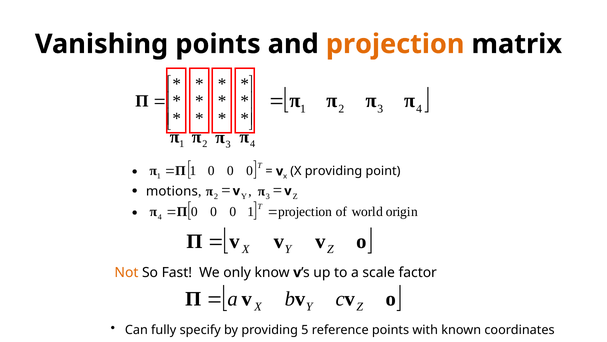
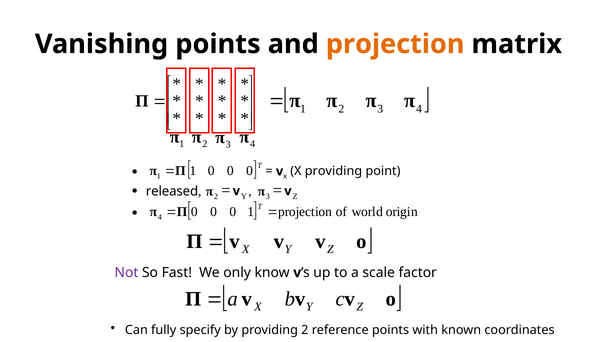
motions: motions -> released
Not colour: orange -> purple
providing 5: 5 -> 2
